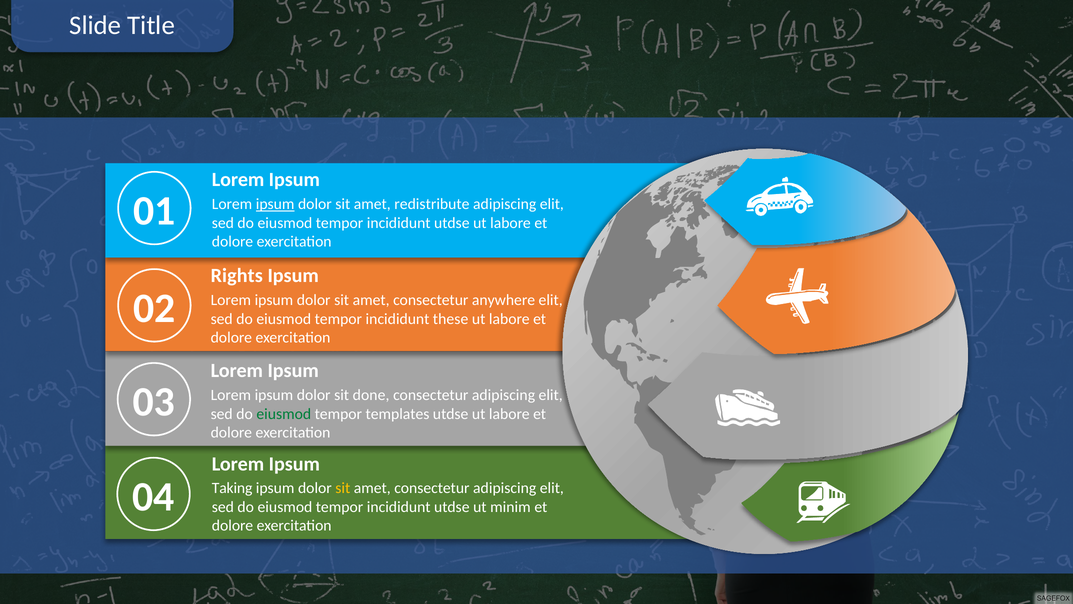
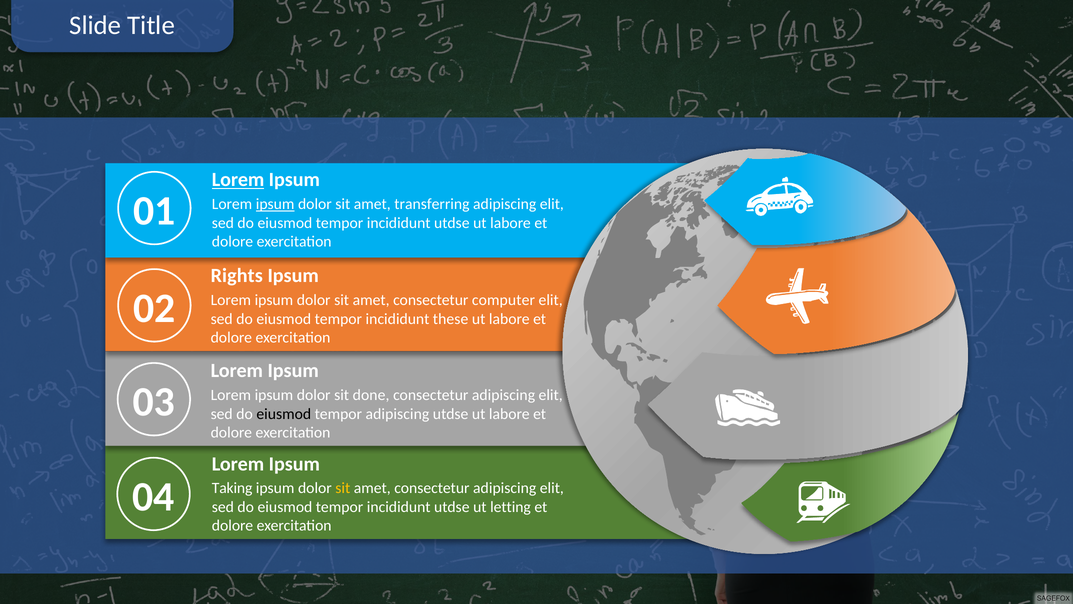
Lorem at (238, 180) underline: none -> present
redistribute: redistribute -> transferring
anywhere: anywhere -> computer
eiusmod at (284, 414) colour: green -> black
tempor templates: templates -> adipiscing
minim: minim -> letting
